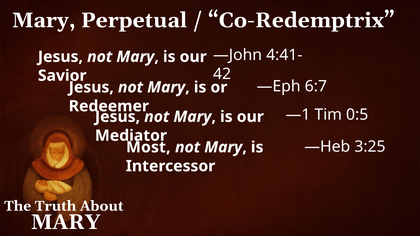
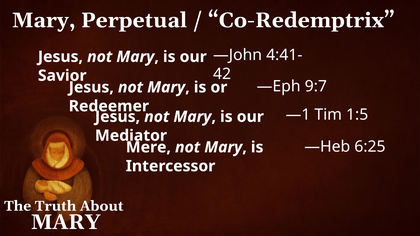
6:7: 6:7 -> 9:7
0:5: 0:5 -> 1:5
3:25: 3:25 -> 6:25
Most: Most -> Mere
